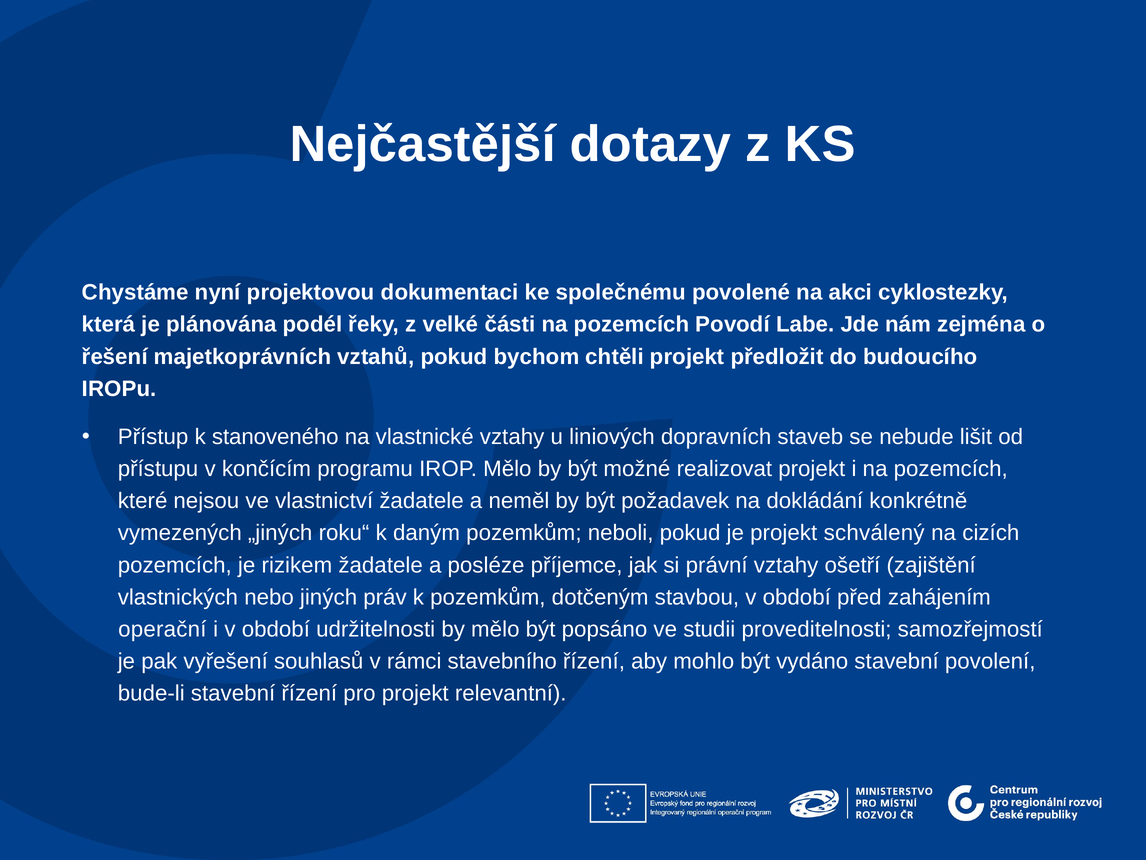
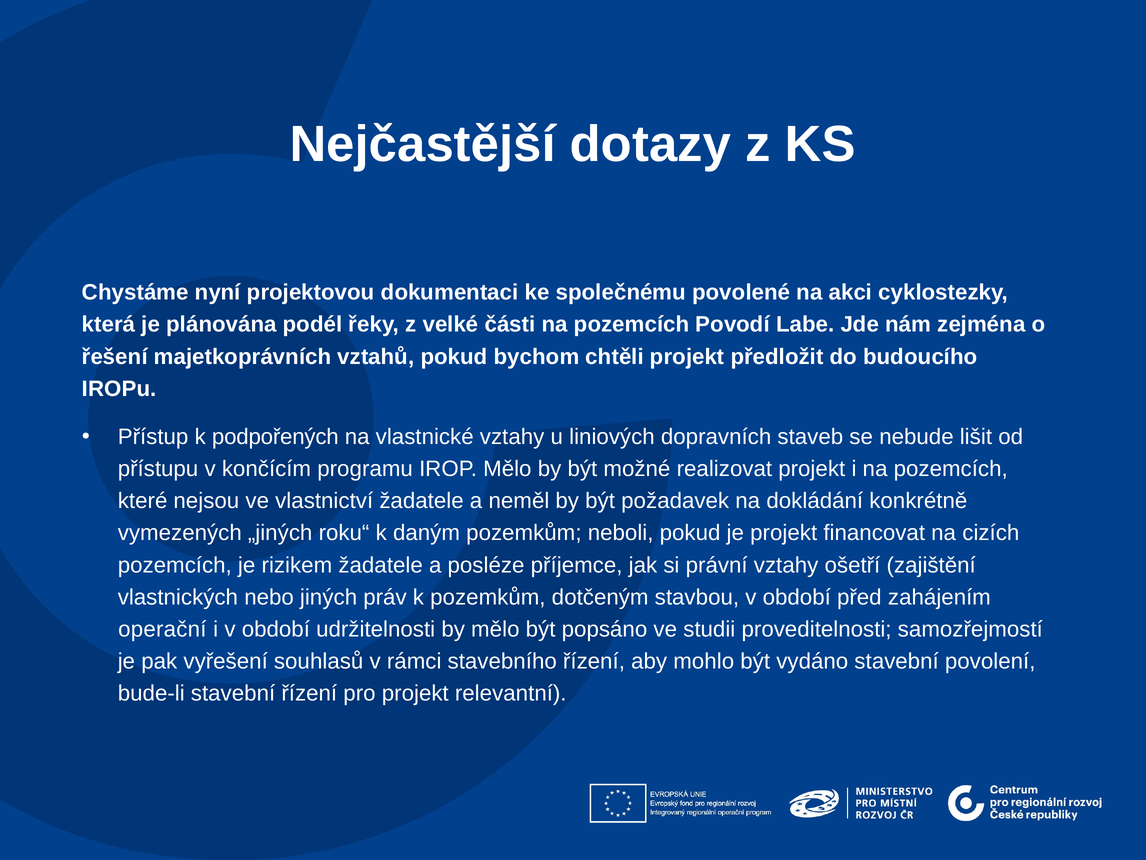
stanoveného: stanoveného -> podpořených
schválený: schválený -> financovat
